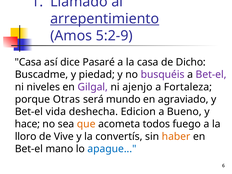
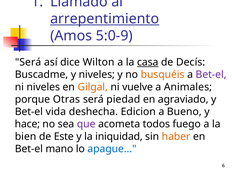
5:2-9: 5:2-9 -> 5:0-9
Casa at (28, 62): Casa -> Será
Pasaré: Pasaré -> Wilton
casa at (148, 62) underline: none -> present
Dicho: Dicho -> Decís
y piedad: piedad -> niveles
busquéis colour: purple -> orange
Gilgal colour: purple -> orange
ajenjo: ajenjo -> vuelve
Fortaleza: Fortaleza -> Animales
mundo: mundo -> piedad
que colour: orange -> purple
lloro: lloro -> bien
Vive: Vive -> Este
convertís: convertís -> iniquidad
